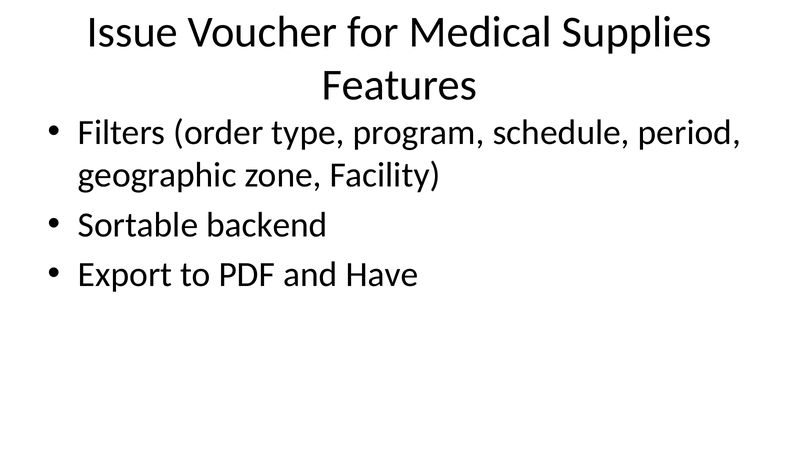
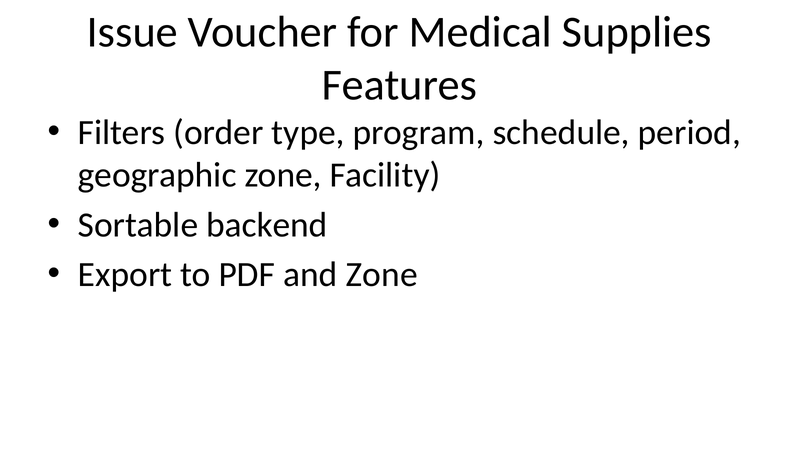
and Have: Have -> Zone
